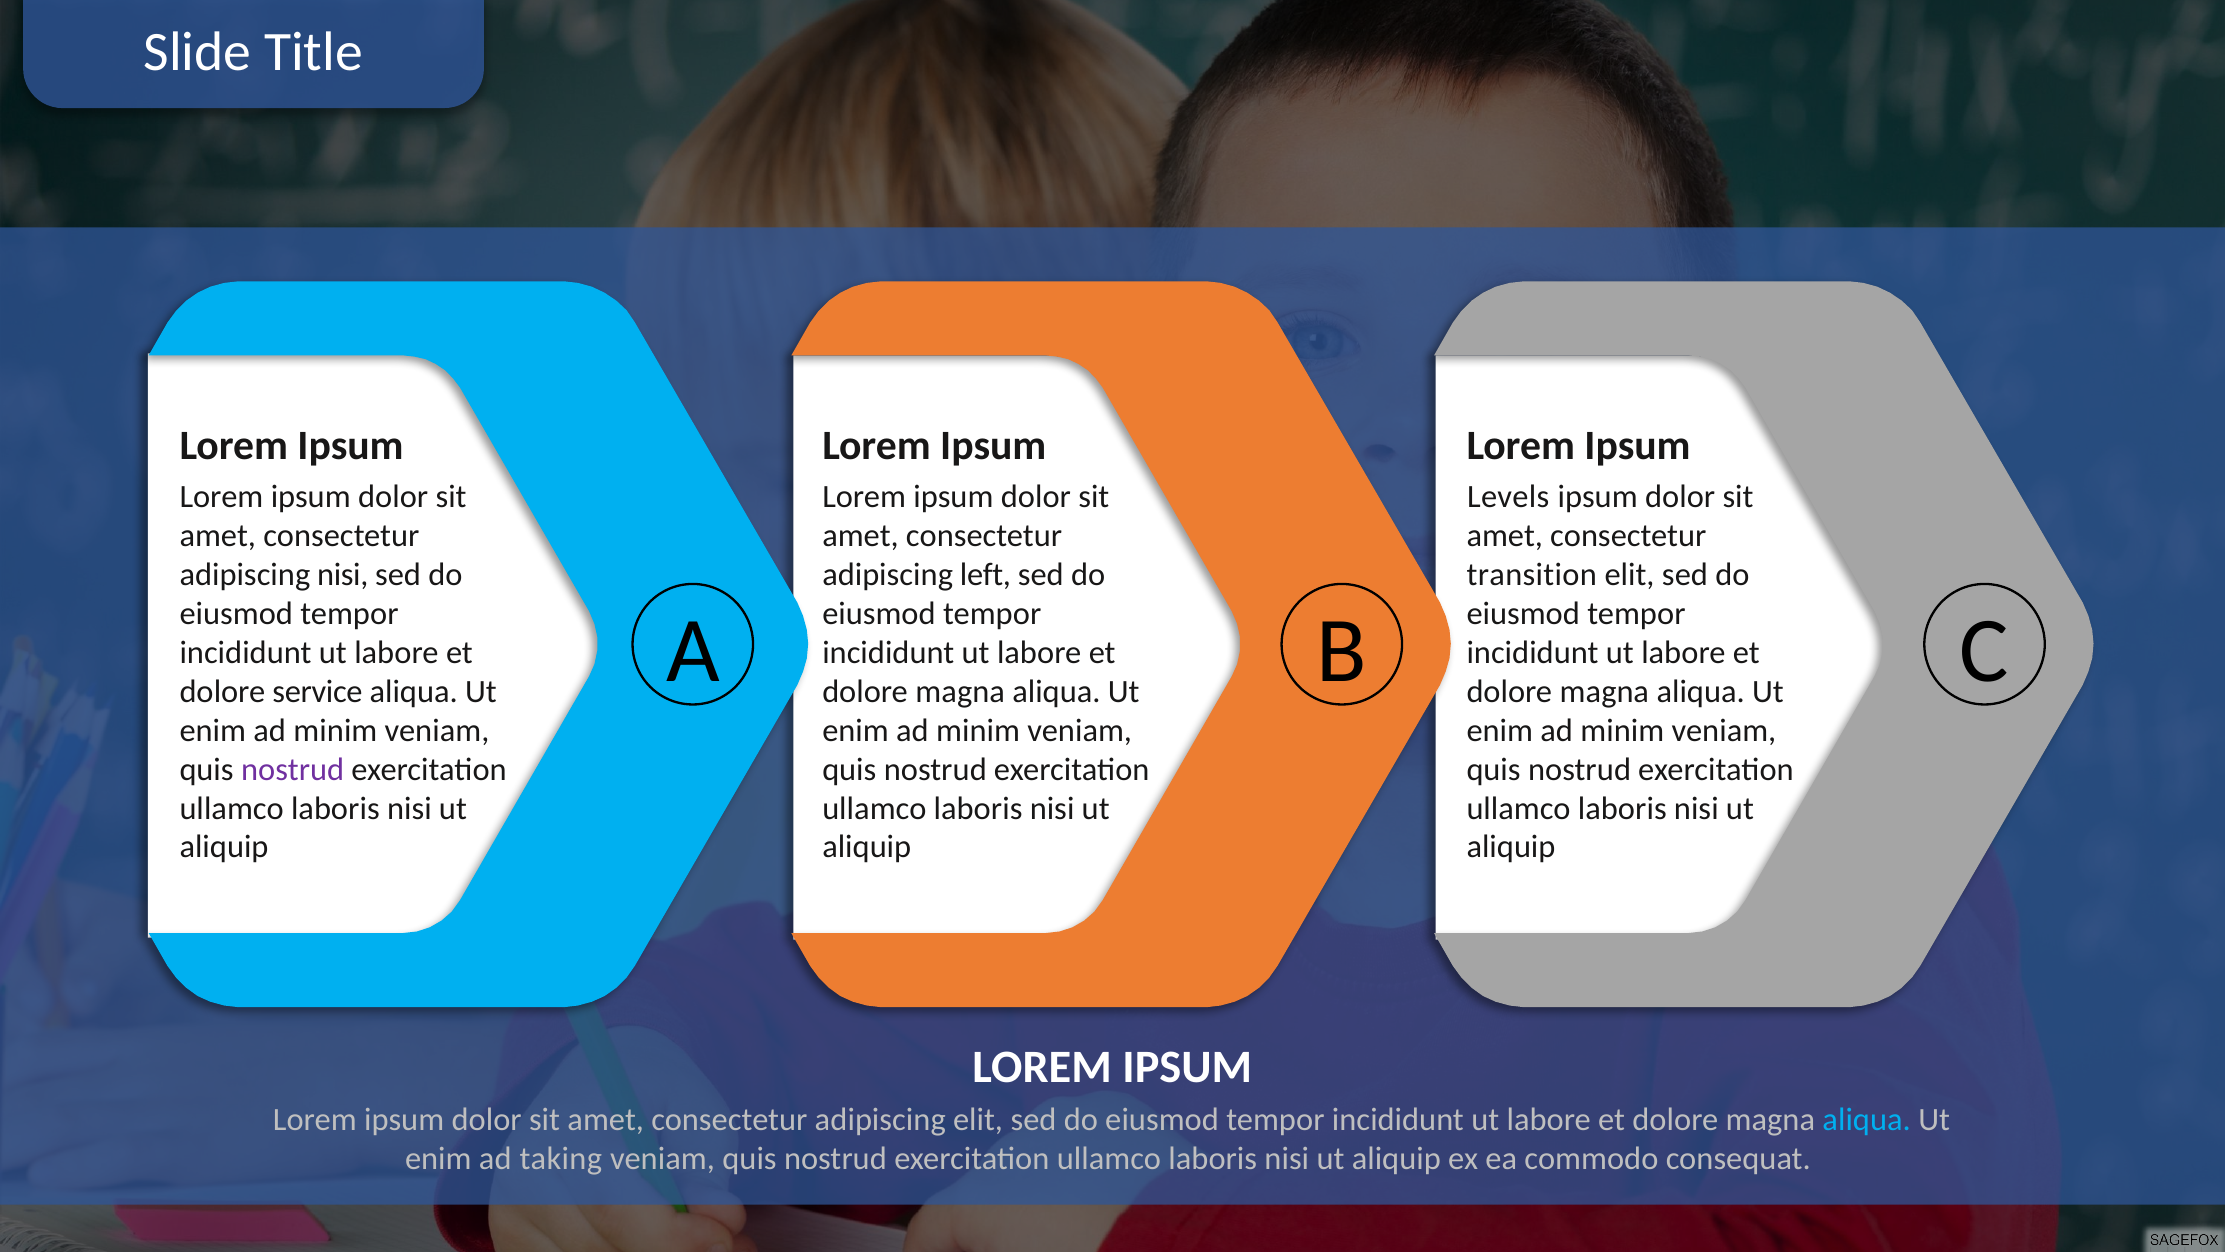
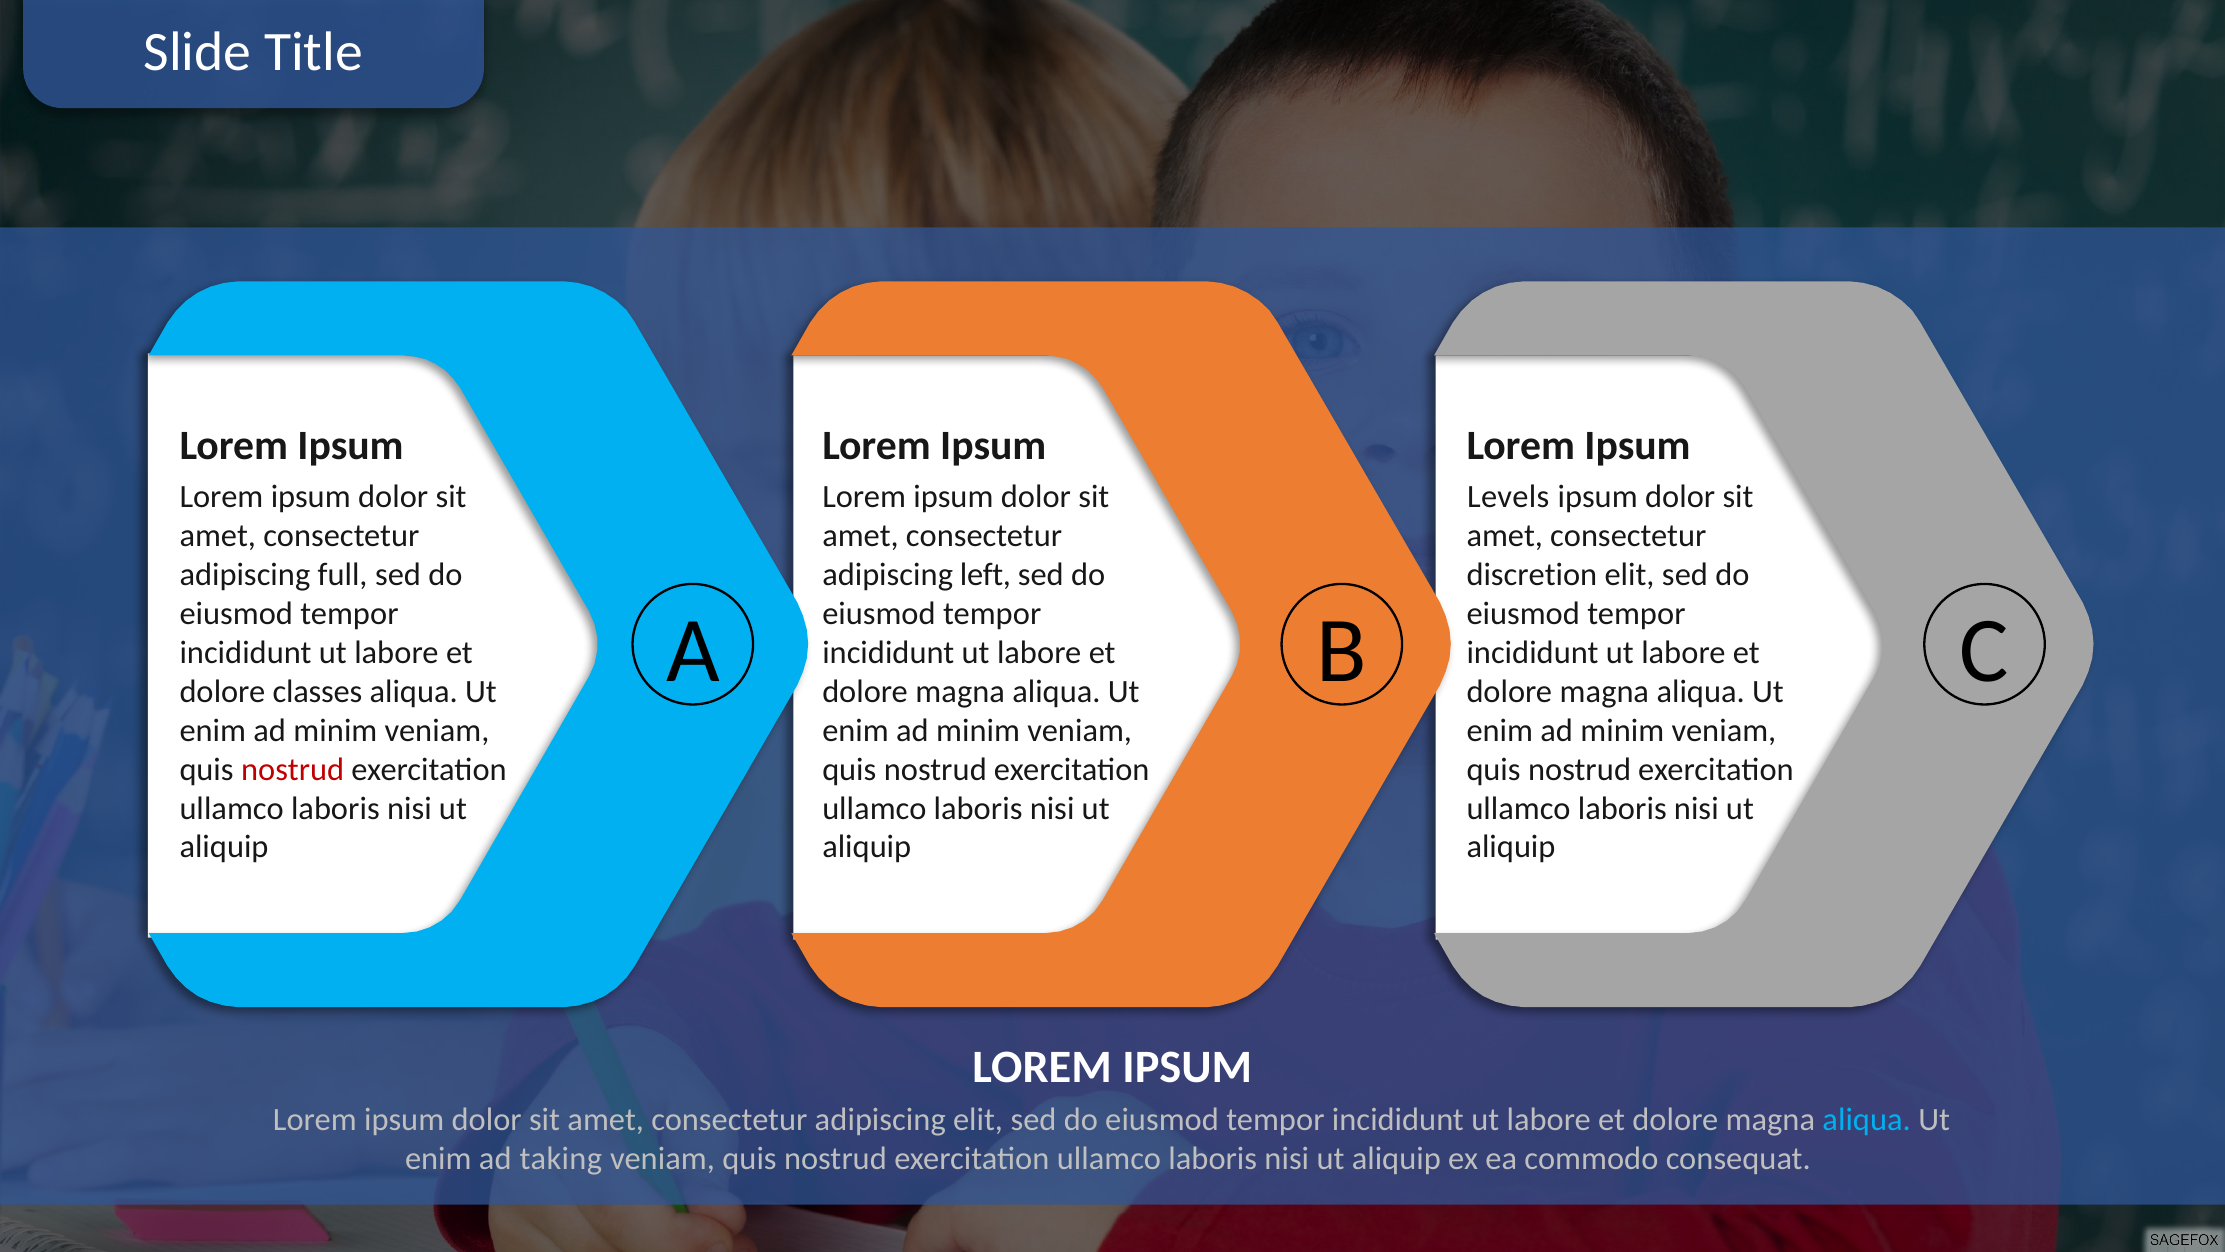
adipiscing nisi: nisi -> full
transition: transition -> discretion
service: service -> classes
nostrud at (293, 769) colour: purple -> red
